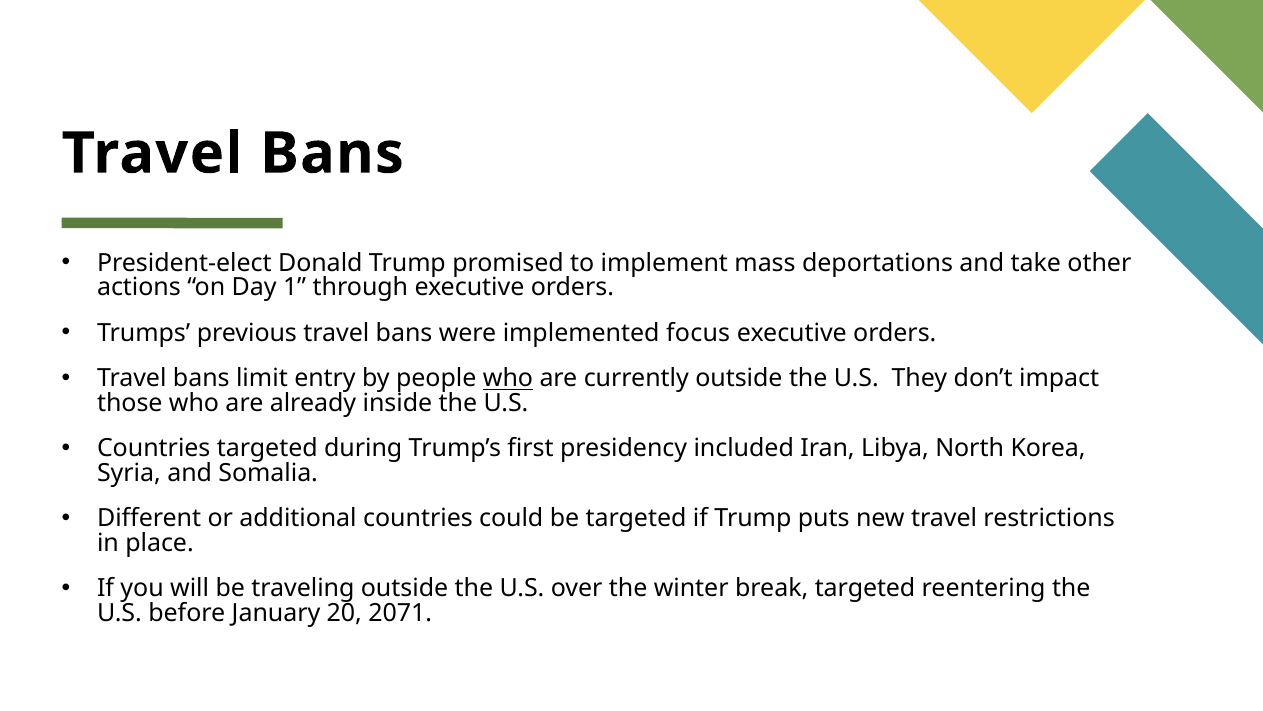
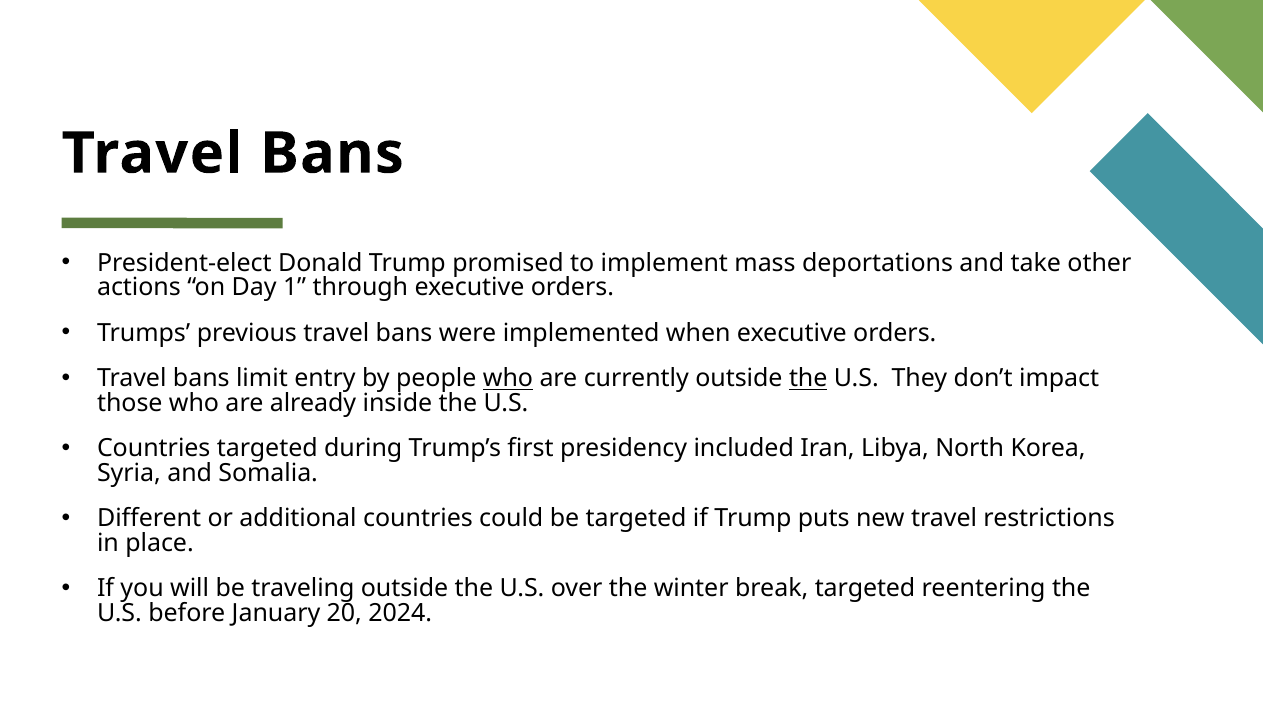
focus: focus -> when
the at (808, 378) underline: none -> present
2071: 2071 -> 2024
